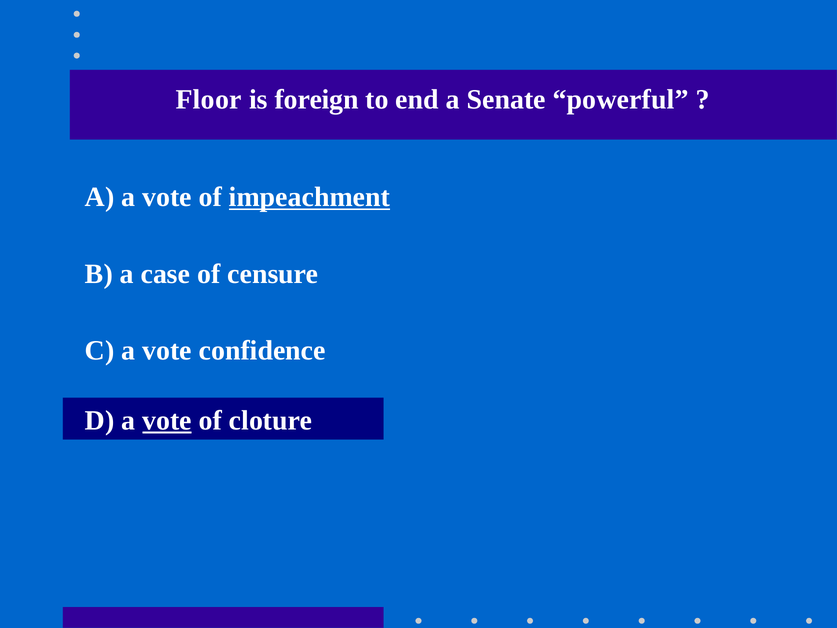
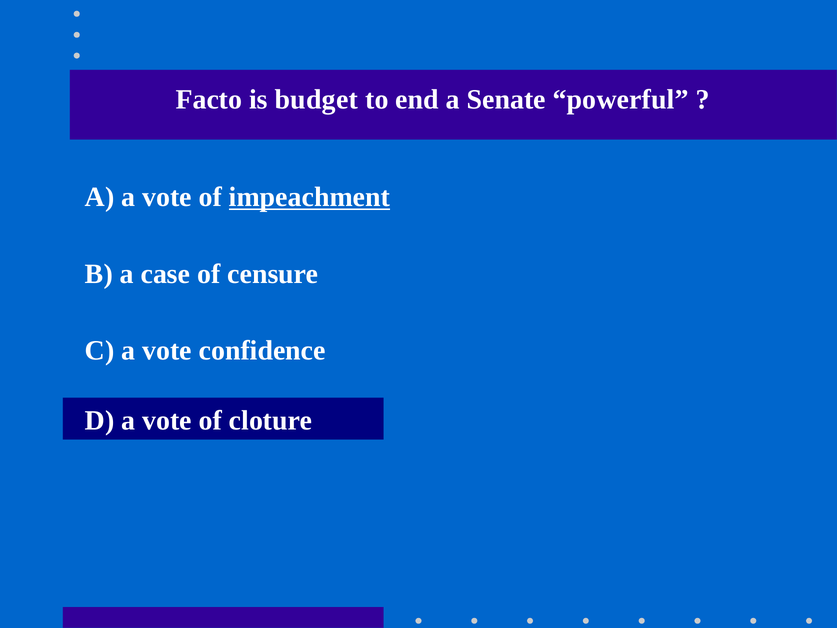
Floor: Floor -> Facto
foreign: foreign -> budget
vote at (167, 420) underline: present -> none
